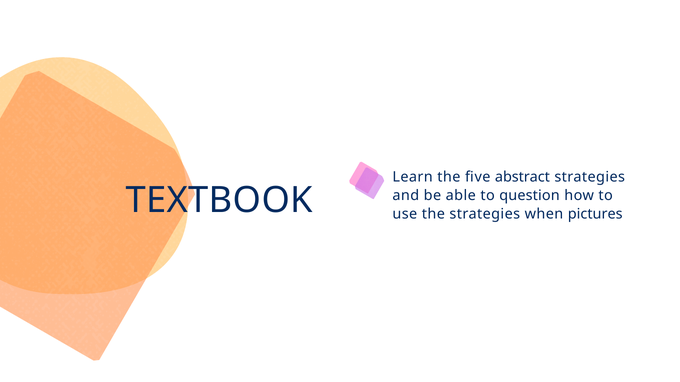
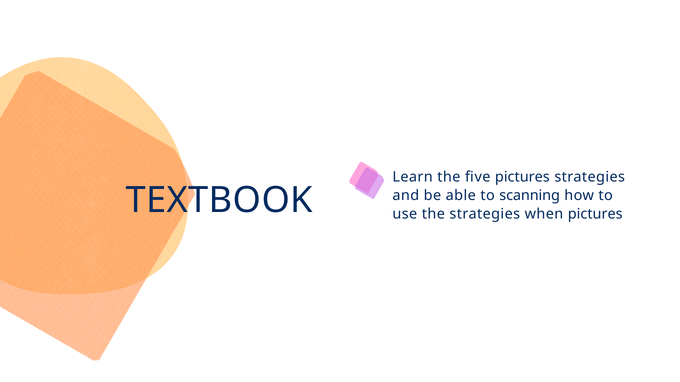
five abstract: abstract -> pictures
question: question -> scanning
